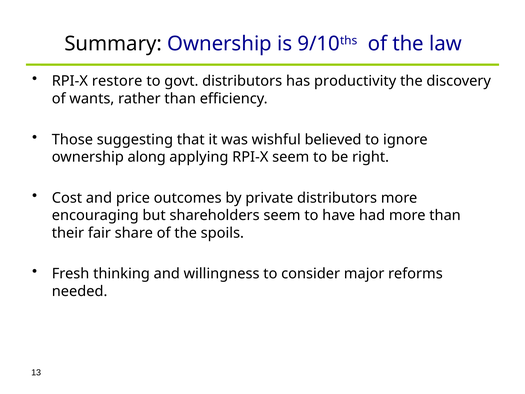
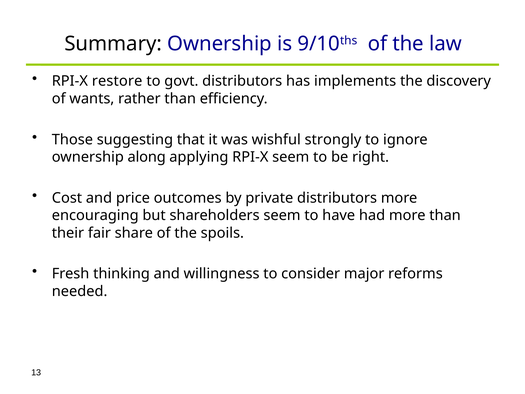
productivity: productivity -> implements
believed: believed -> strongly
